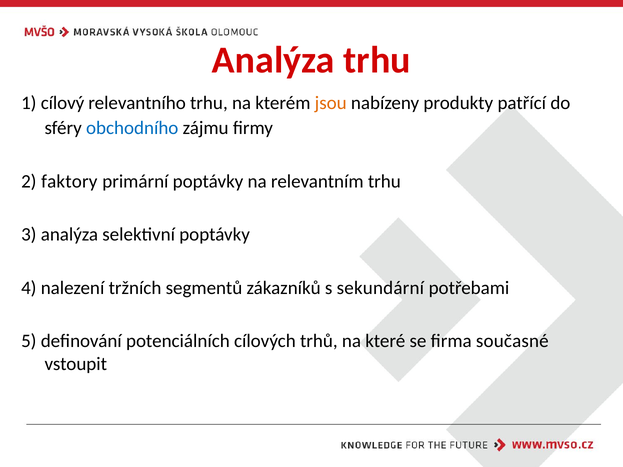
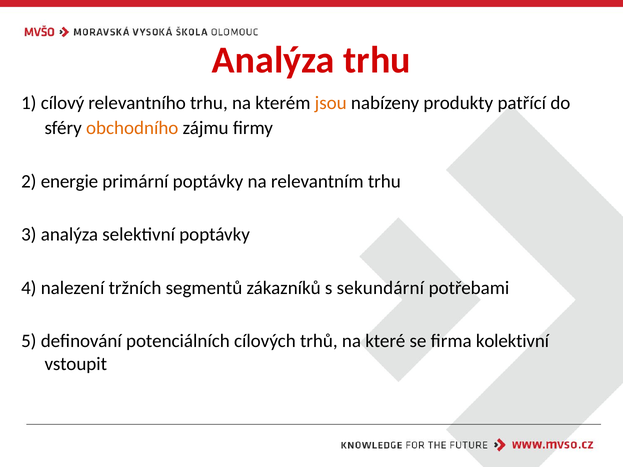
obchodního colour: blue -> orange
faktory: faktory -> energie
současné: současné -> kolektivní
